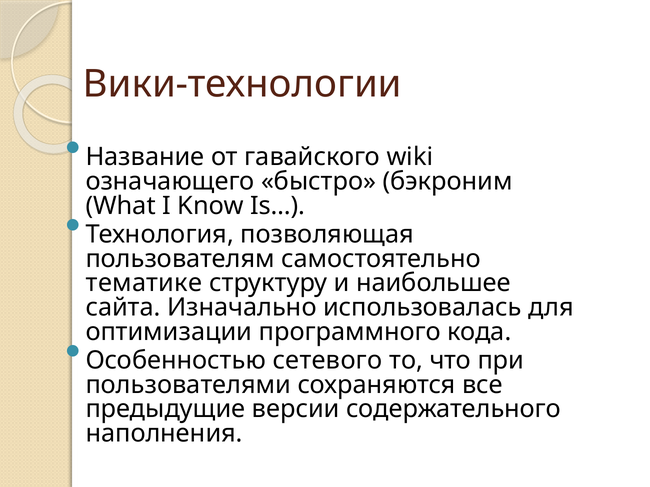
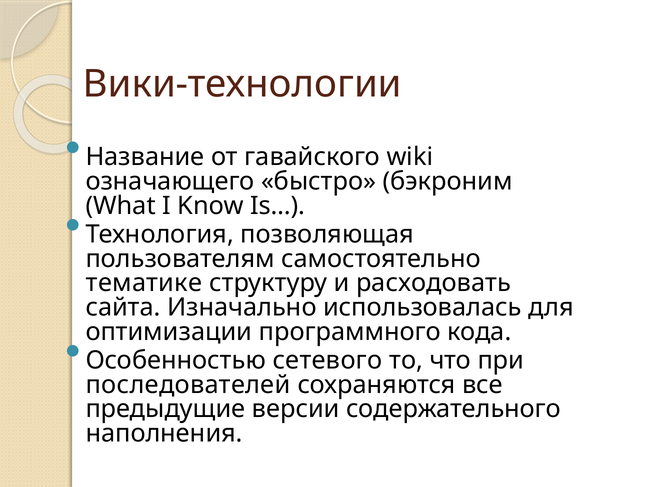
наибольшее: наибольшее -> расходовать
пользователями: пользователями -> последователей
